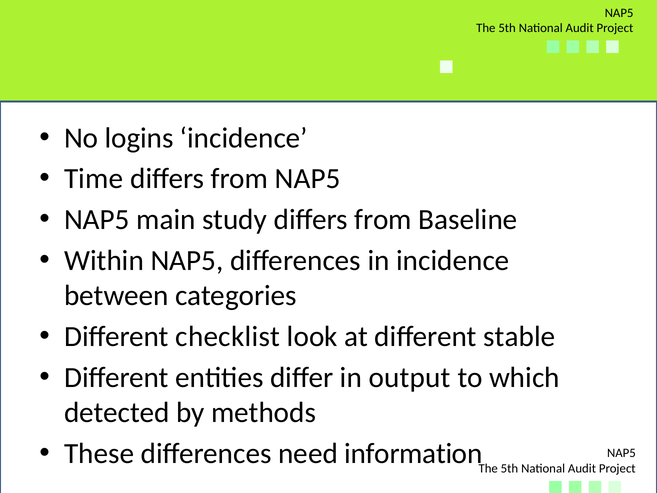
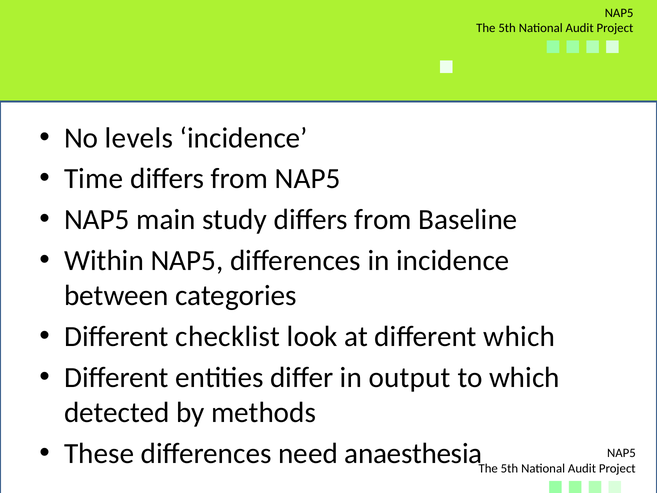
logins: logins -> levels
different stable: stable -> which
information: information -> anaesthesia
